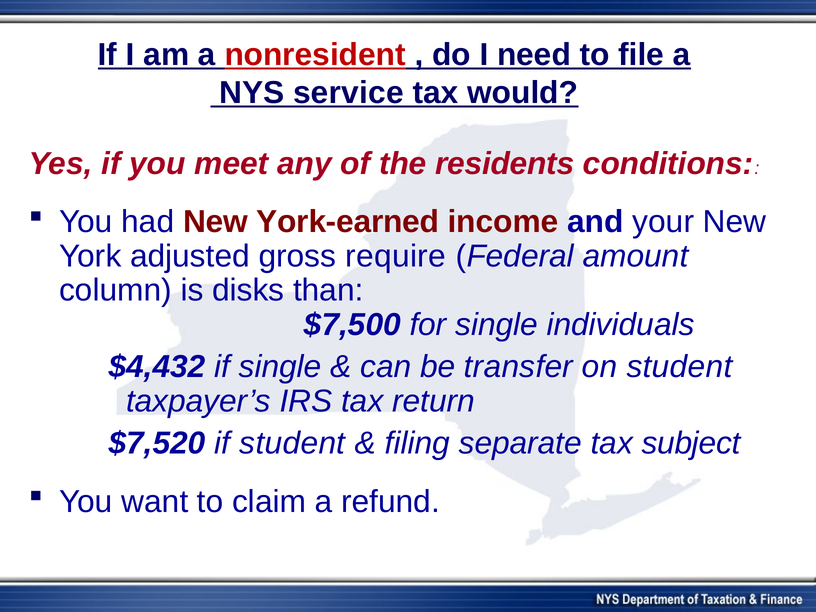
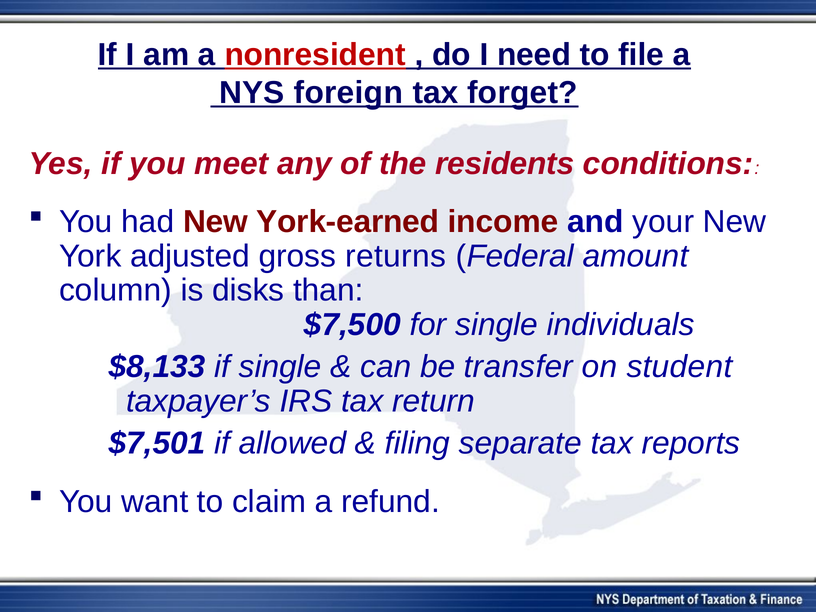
service: service -> foreign
would: would -> forget
require: require -> returns
$4,432: $4,432 -> $8,133
$7,520: $7,520 -> $7,501
if student: student -> allowed
subject: subject -> reports
